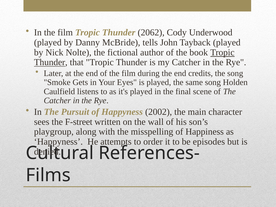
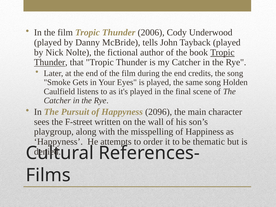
2062: 2062 -> 2006
2002: 2002 -> 2096
episodes: episodes -> thematic
